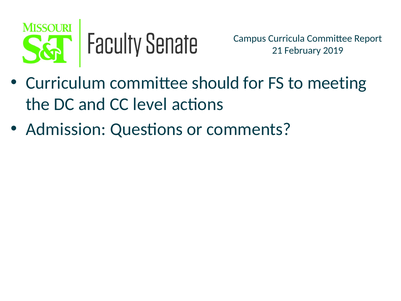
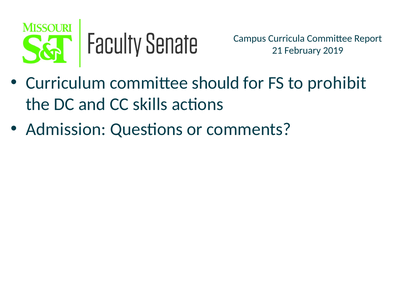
meeting: meeting -> prohibit
level: level -> skills
